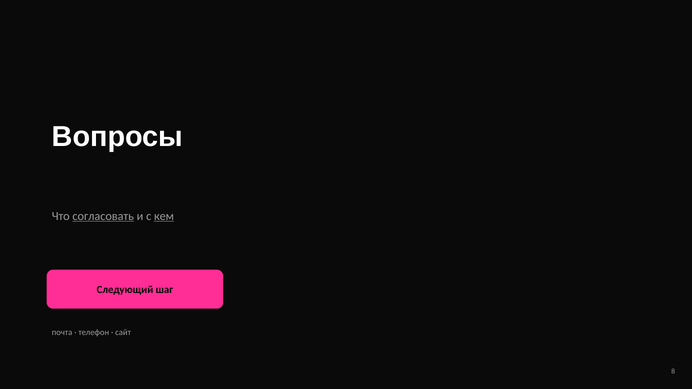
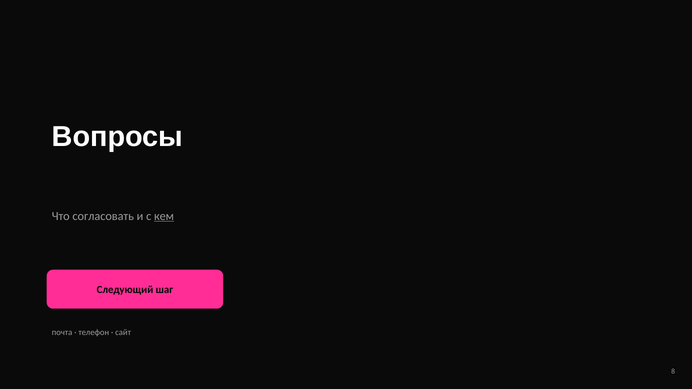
согласовать underline: present -> none
